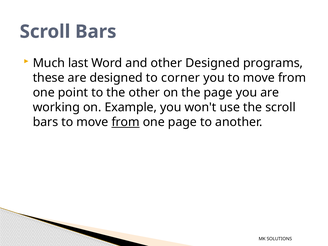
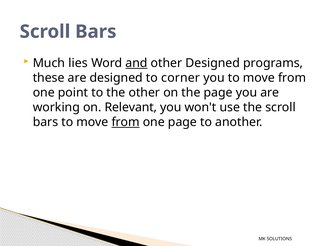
last: last -> lies
and underline: none -> present
Example: Example -> Relevant
